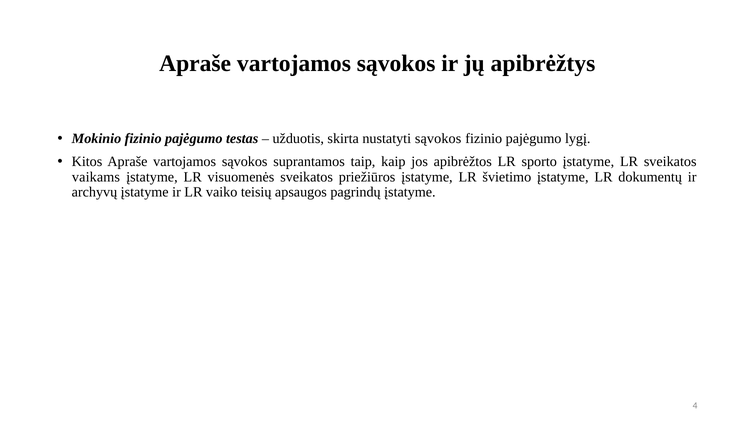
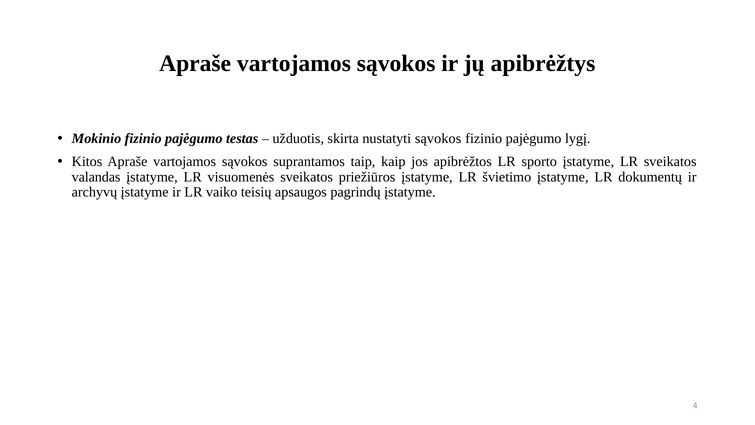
vaikams: vaikams -> valandas
